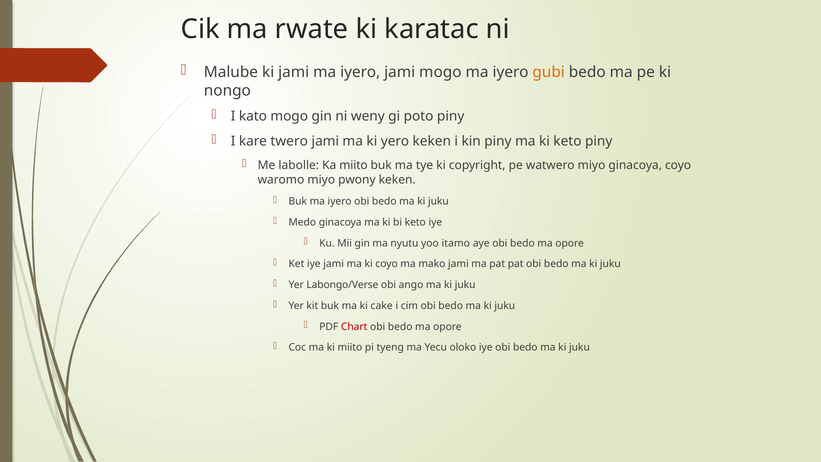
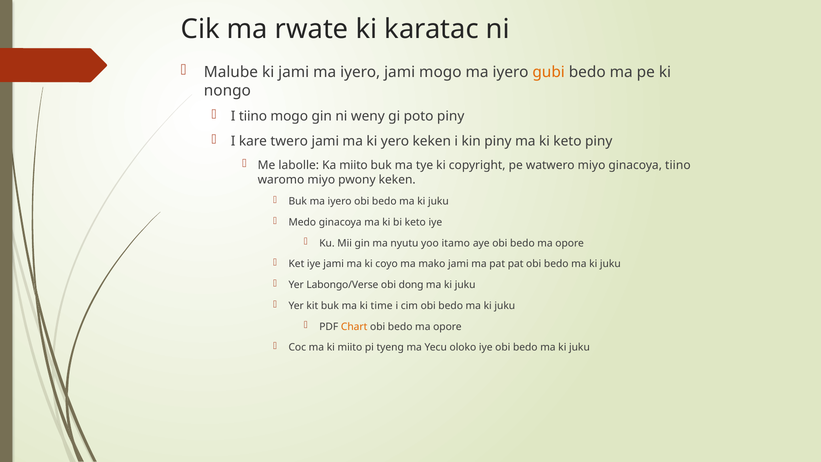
I kato: kato -> tiino
ginacoya coyo: coyo -> tiino
ango: ango -> dong
cake: cake -> time
Chart colour: red -> orange
